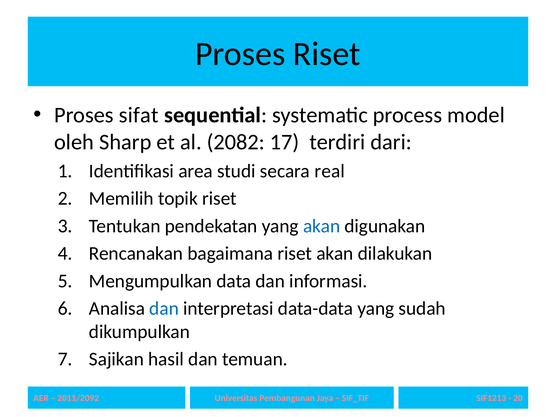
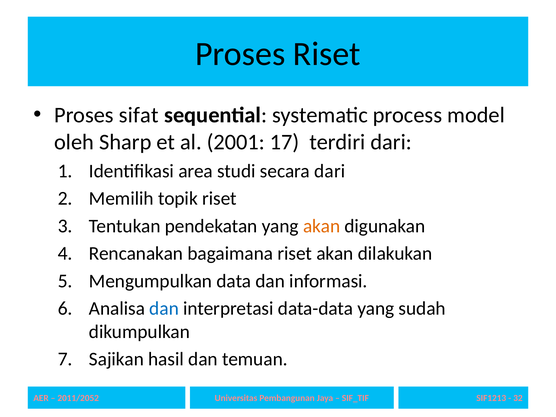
2082: 2082 -> 2001
secara real: real -> dari
akan at (322, 226) colour: blue -> orange
2011/2092: 2011/2092 -> 2011/2052
20: 20 -> 32
